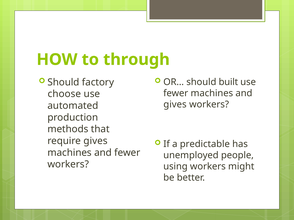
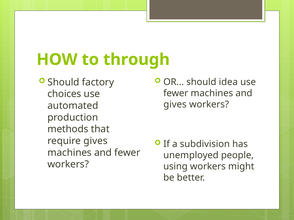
built: built -> idea
choose: choose -> choices
predictable: predictable -> subdivision
